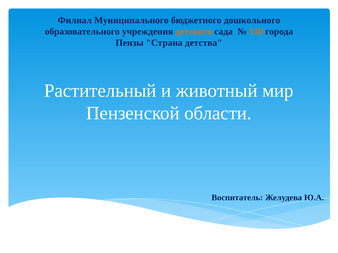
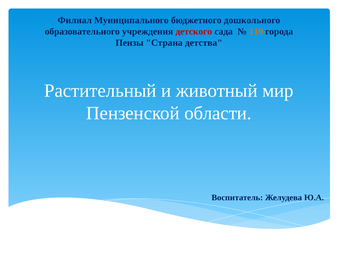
детского colour: orange -> red
